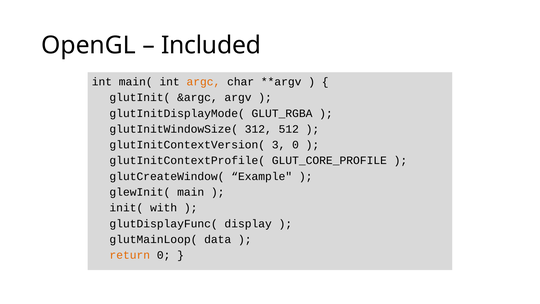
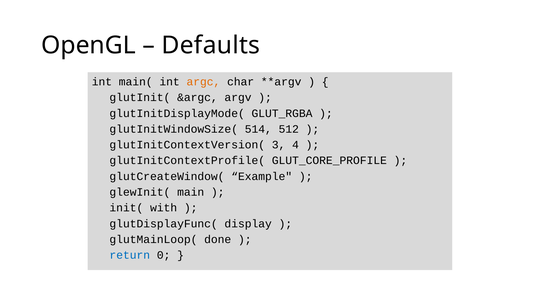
Included: Included -> Defaults
312: 312 -> 514
3 0: 0 -> 4
data: data -> done
return colour: orange -> blue
